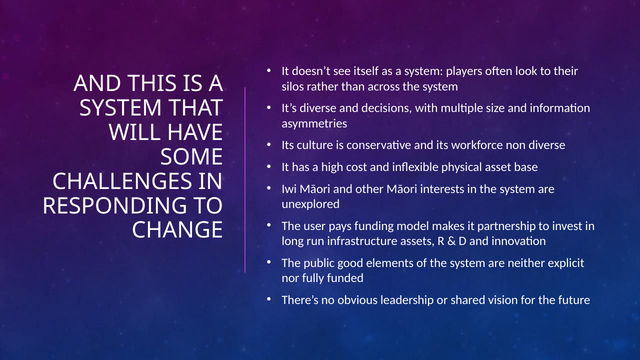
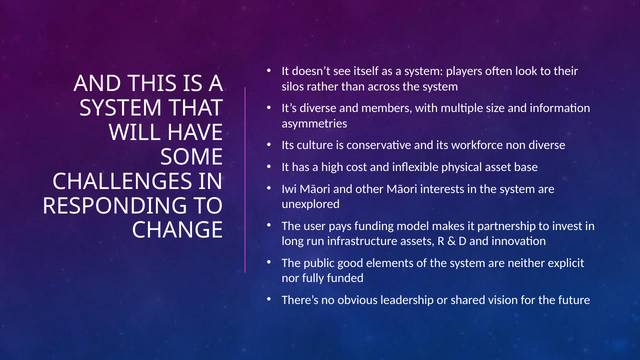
decisions: decisions -> members
